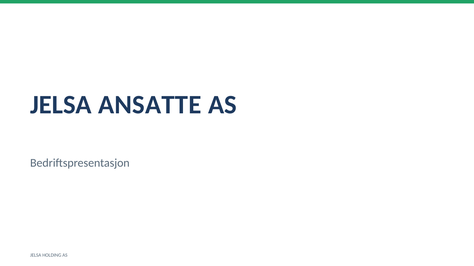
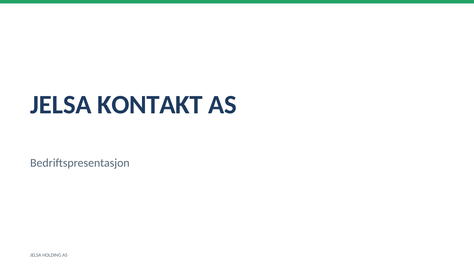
ANSATTE: ANSATTE -> KONTAKT
